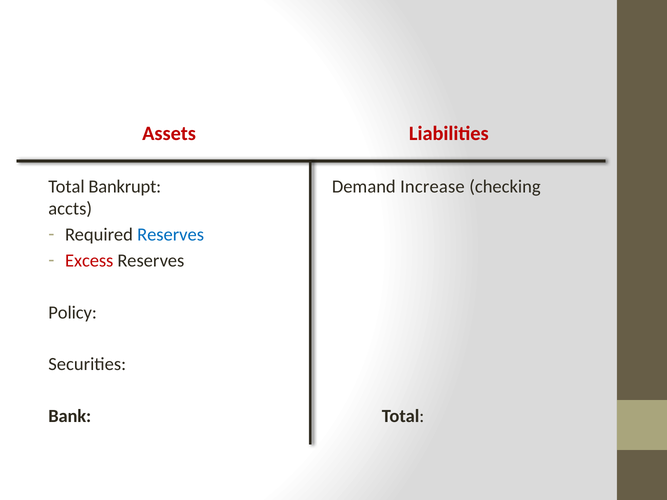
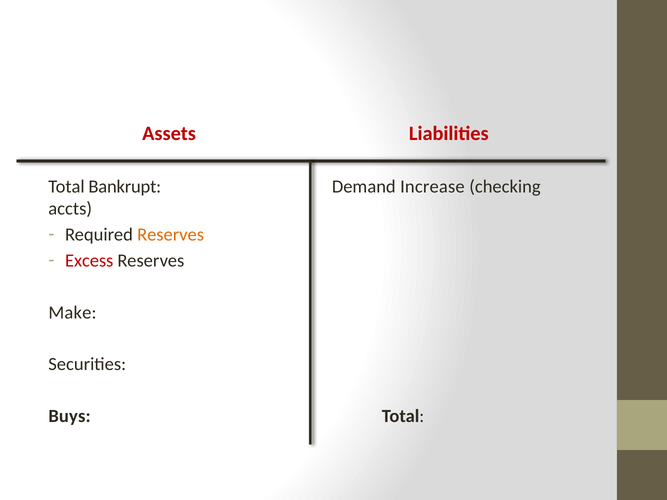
Reserves at (171, 235) colour: blue -> orange
Policy: Policy -> Make
Bank: Bank -> Buys
